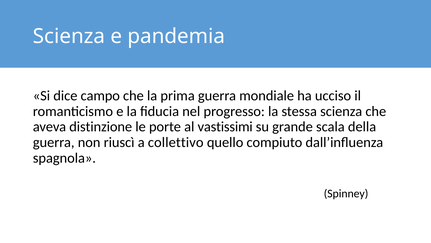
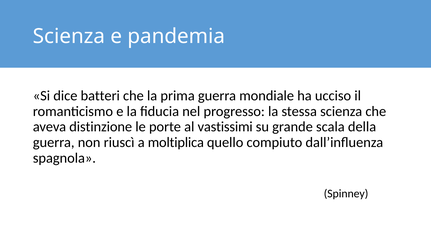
campo: campo -> batteri
collettivo: collettivo -> moltiplica
